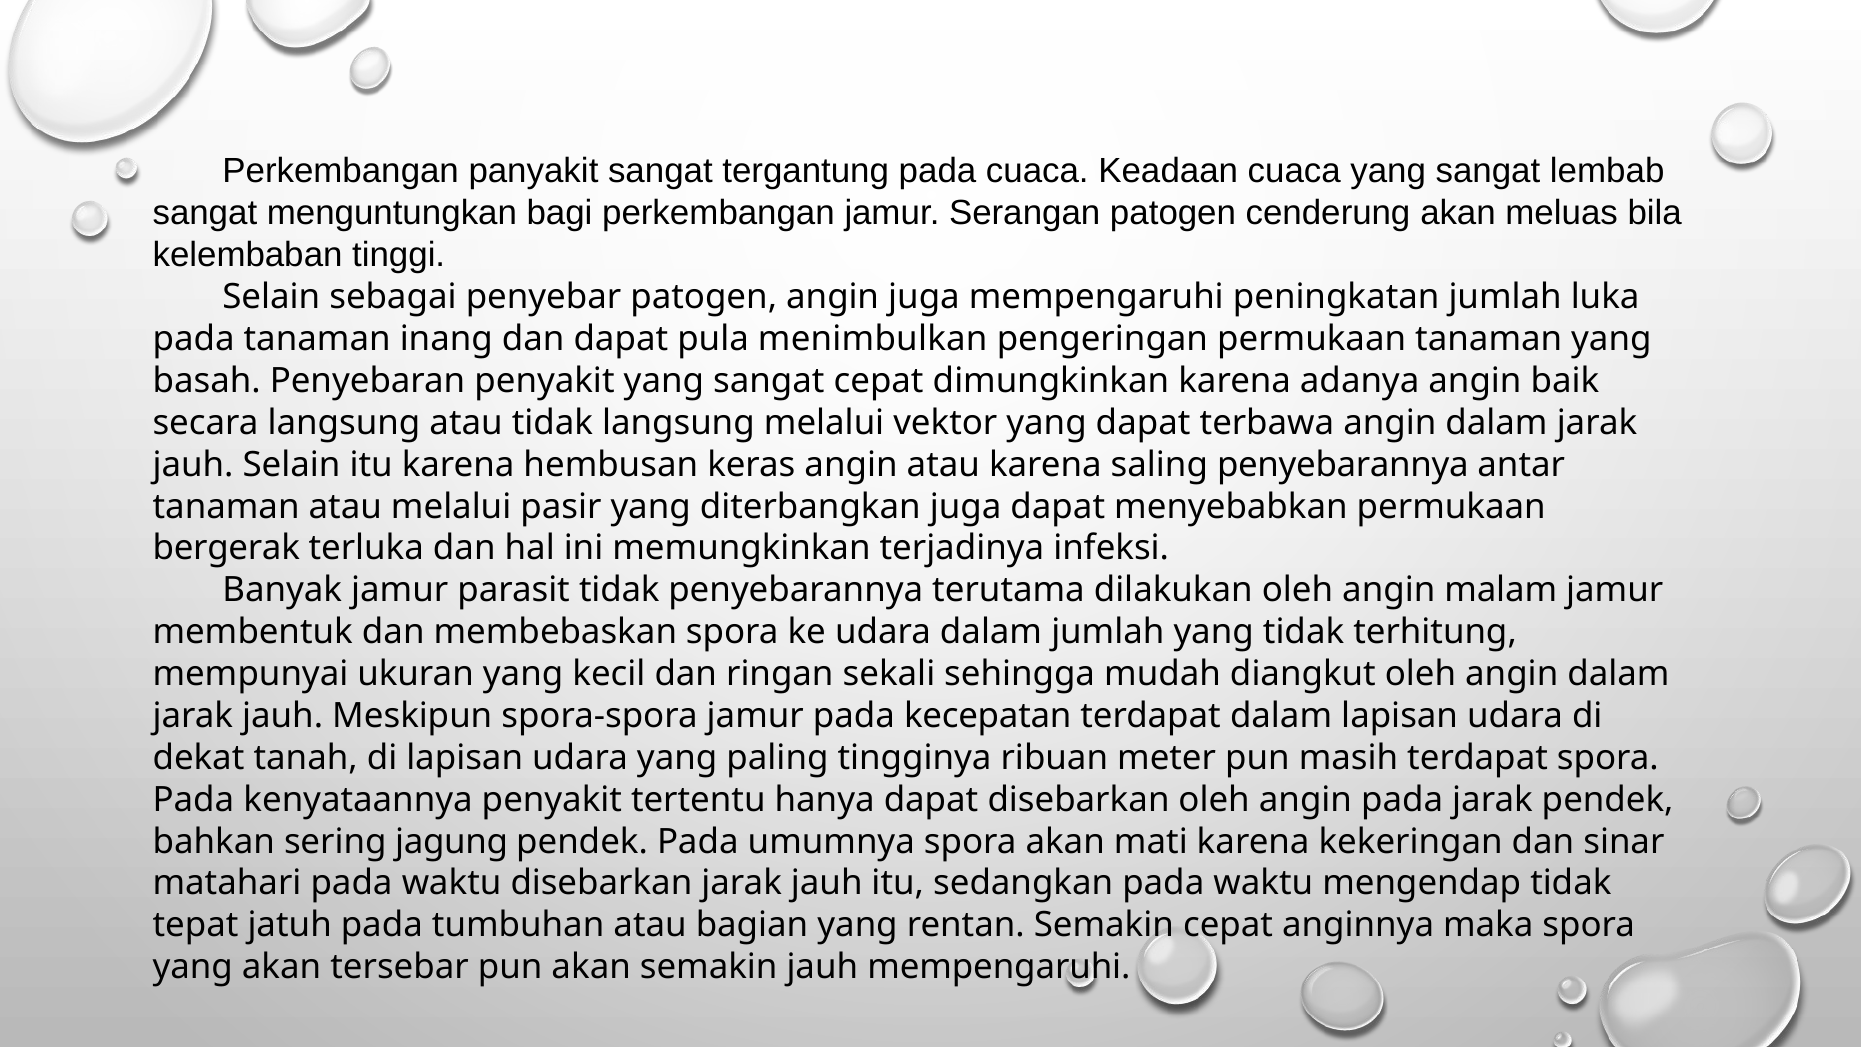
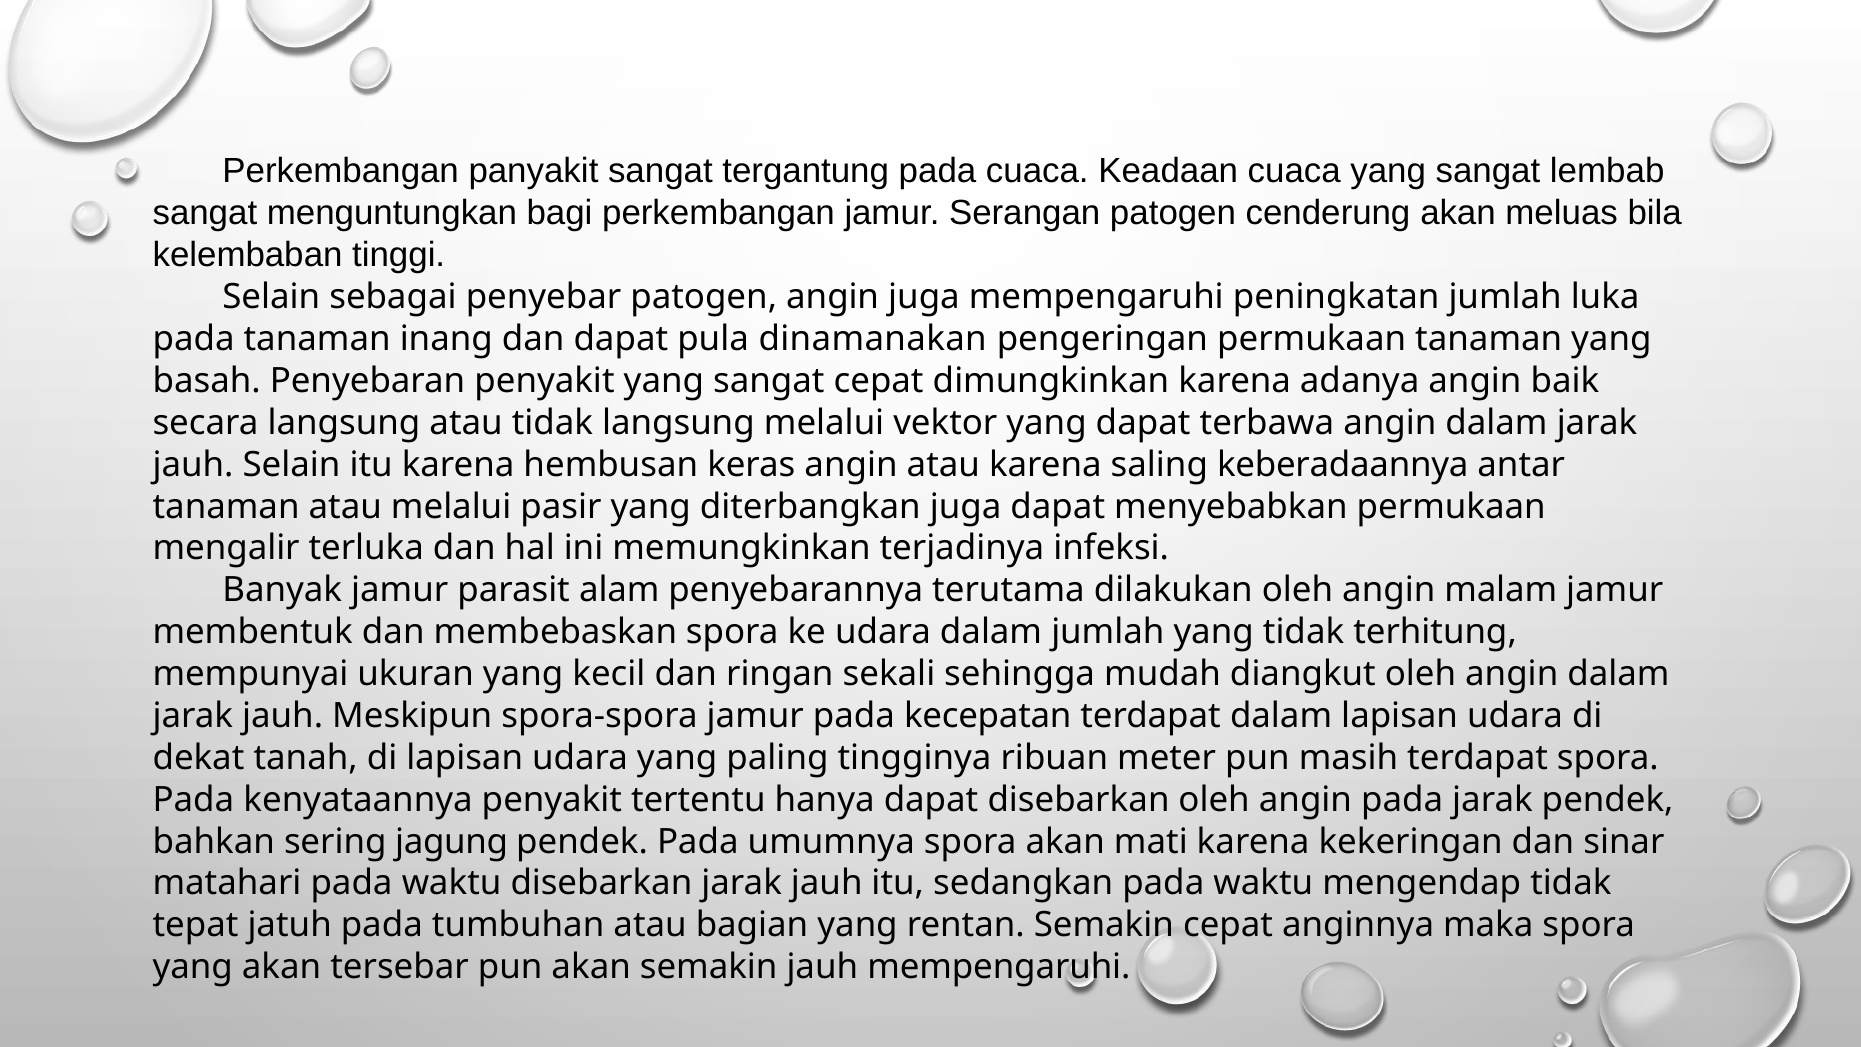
menimbulkan: menimbulkan -> dinamanakan
saling penyebarannya: penyebarannya -> keberadaannya
bergerak: bergerak -> mengalir
parasit tidak: tidak -> alam
